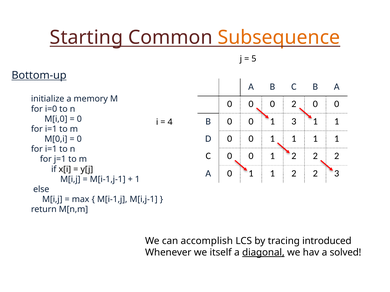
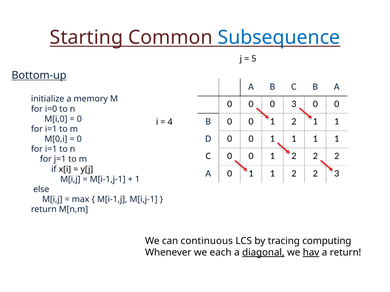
Subsequence colour: orange -> blue
0 2: 2 -> 3
3 at (294, 122): 3 -> 2
accomplish: accomplish -> continuous
introduced: introduced -> computing
itself: itself -> each
hav underline: none -> present
a solved: solved -> return
